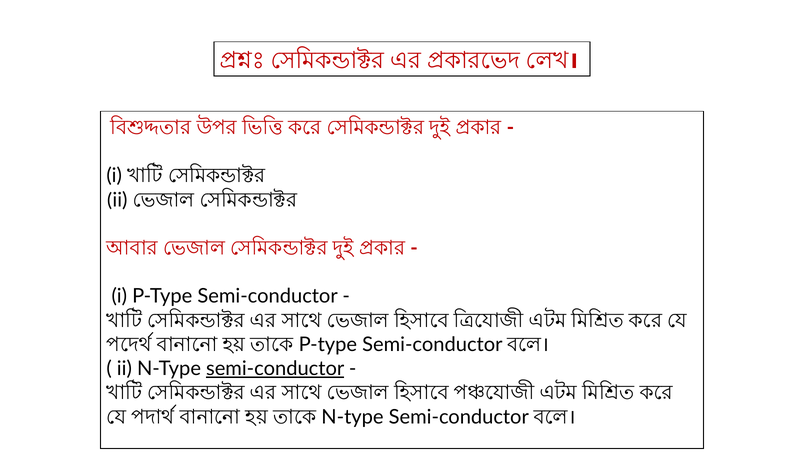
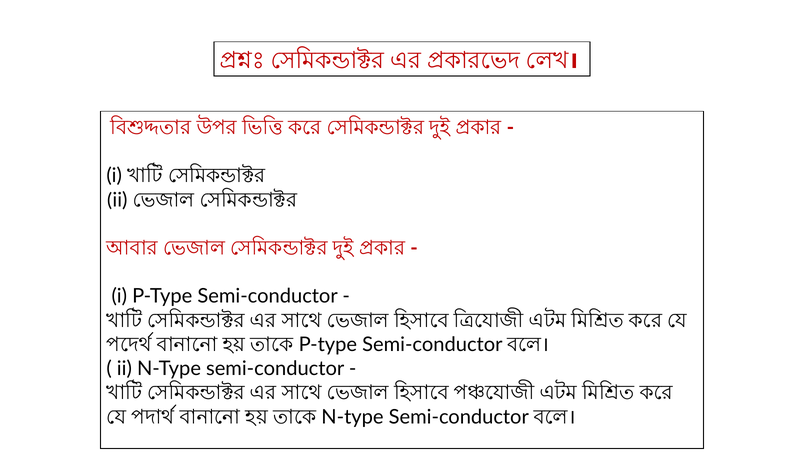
semi-conductor at (275, 369) underline: present -> none
